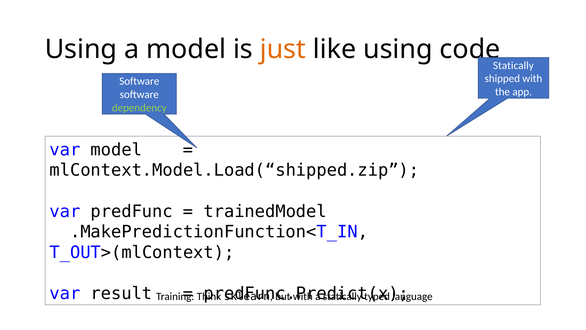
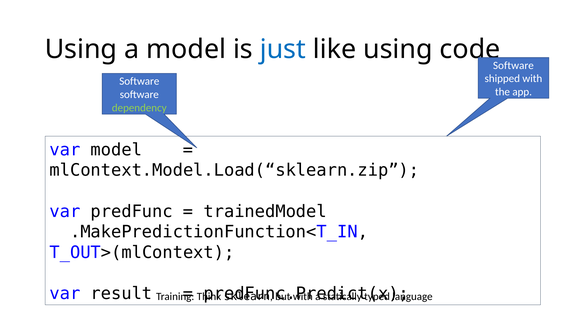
just colour: orange -> blue
Statically at (513, 65): Statically -> Software
mlContext.Model.Load(“shipped.zip: mlContext.Model.Load(“shipped.zip -> mlContext.Model.Load(“sklearn.zip
